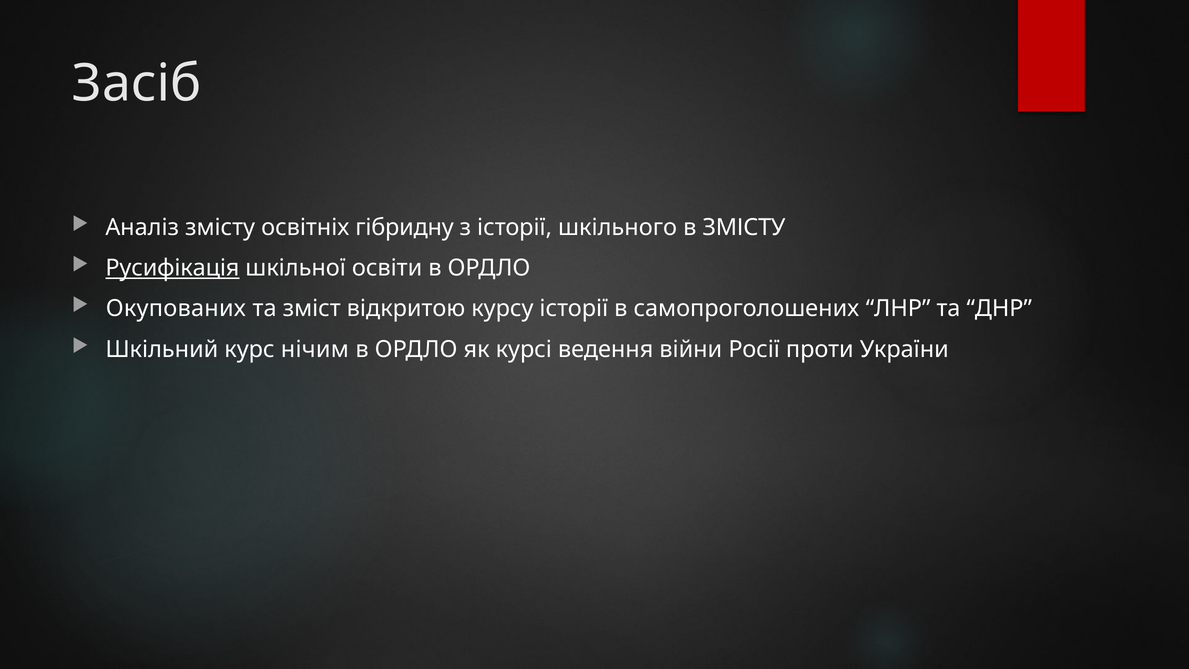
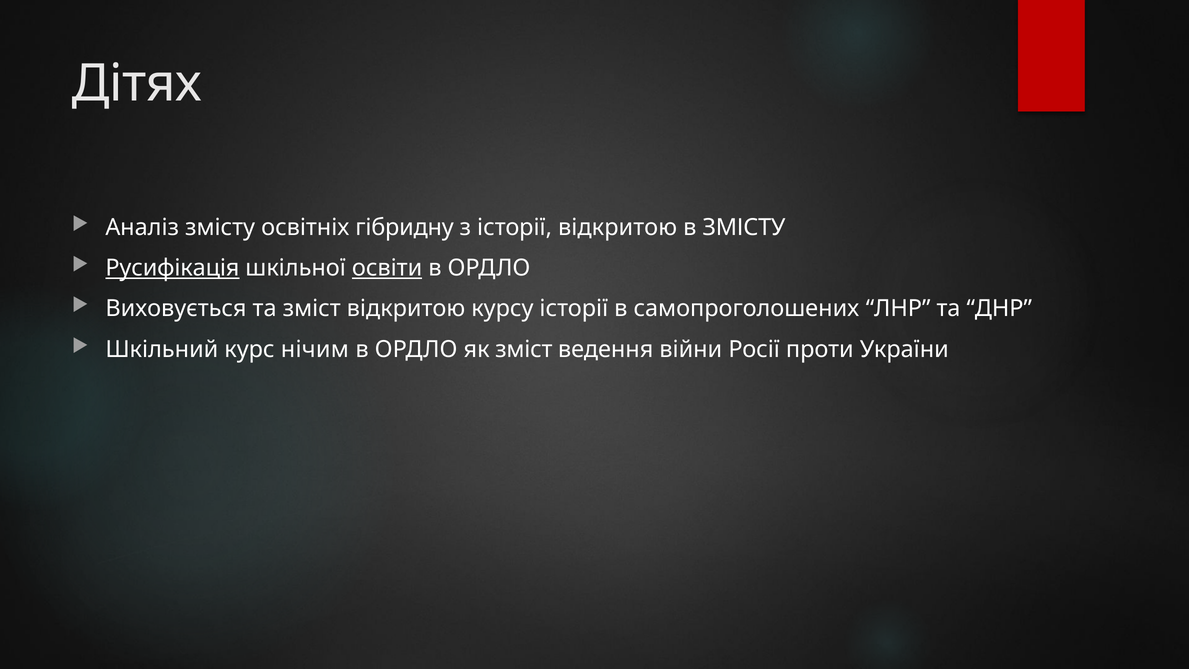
Засіб: Засіб -> Дітях
історії шкільного: шкільного -> відкритою
освіти underline: none -> present
Окупованих: Окупованих -> Виховується
як курсі: курсі -> зміст
